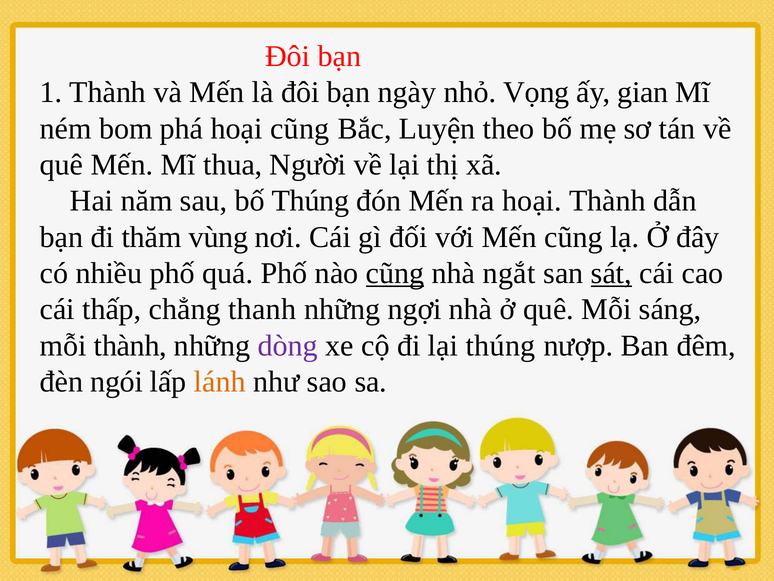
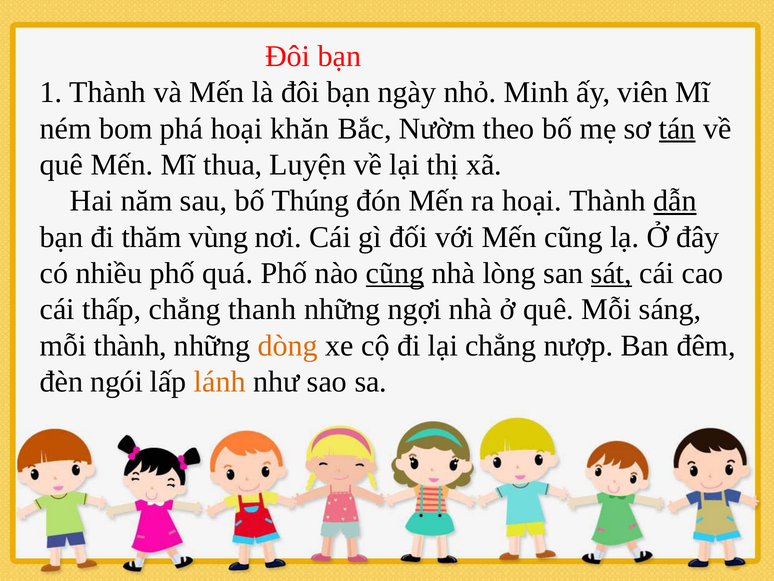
Vọng: Vọng -> Minh
gian: gian -> viên
hoại cũng: cũng -> khăn
Luyện: Luyện -> Nườm
tán underline: none -> present
Người: Người -> Luyện
dẫn underline: none -> present
ngắt: ngắt -> lòng
dòng colour: purple -> orange
lại thúng: thúng -> chẳng
